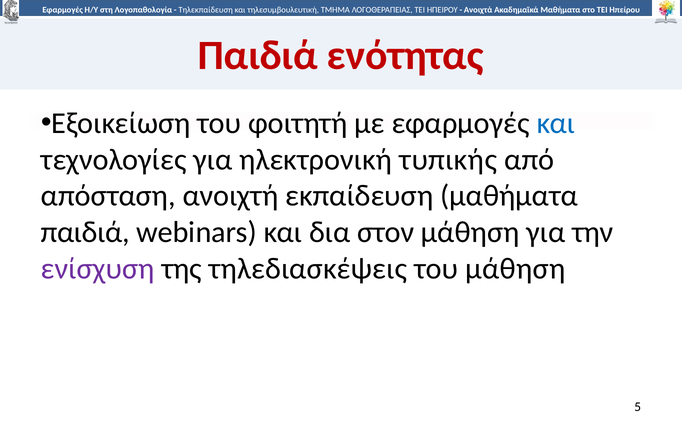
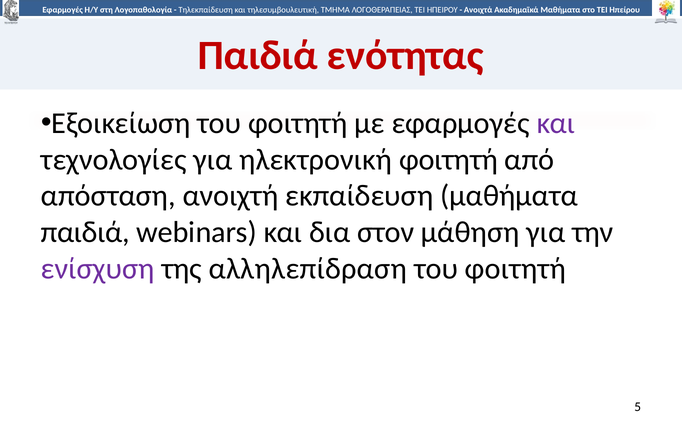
και at (556, 123) colour: blue -> purple
ηλεκτρονική τυπικής: τυπικής -> φοιτητή
τηλεδιασκέψεις: τηλεδιασκέψεις -> αλληλεπίδραση
μάθηση at (515, 269): μάθηση -> φοιτητή
